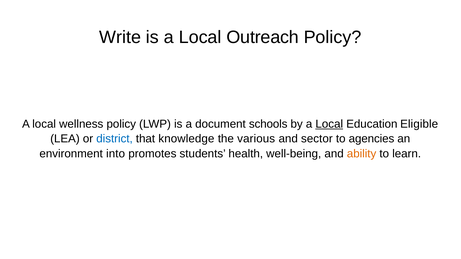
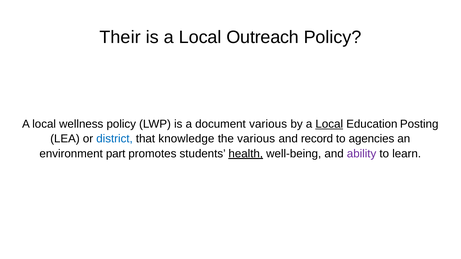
Write: Write -> Their
document schools: schools -> various
Eligible: Eligible -> Posting
sector: sector -> record
into: into -> part
health underline: none -> present
ability colour: orange -> purple
